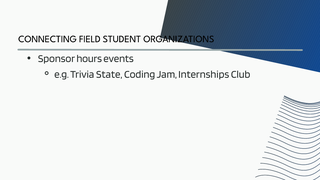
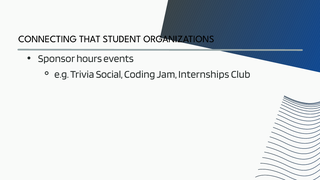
FIELD: FIELD -> THAT
State: State -> Social
